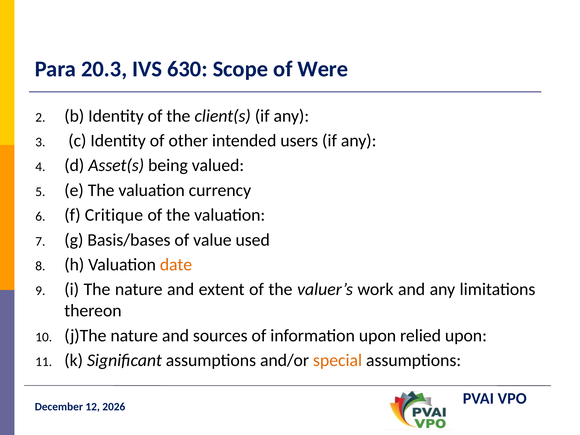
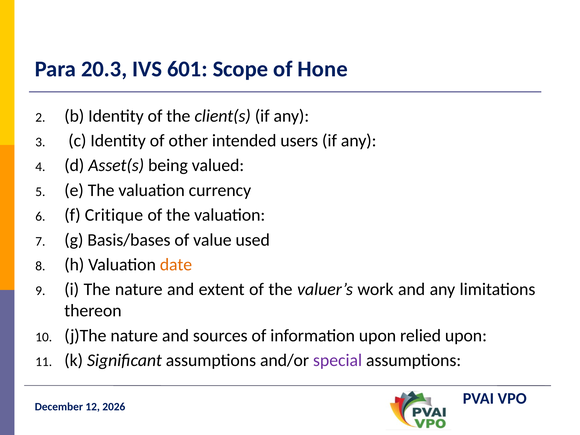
630: 630 -> 601
Were: Were -> Hone
special colour: orange -> purple
